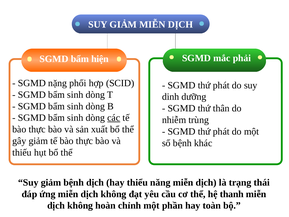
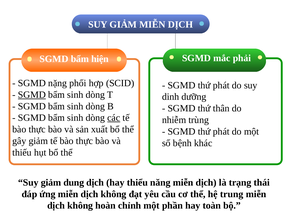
SGMD at (32, 95) underline: none -> present
giảm bệnh: bệnh -> dung
thanh: thanh -> trung
